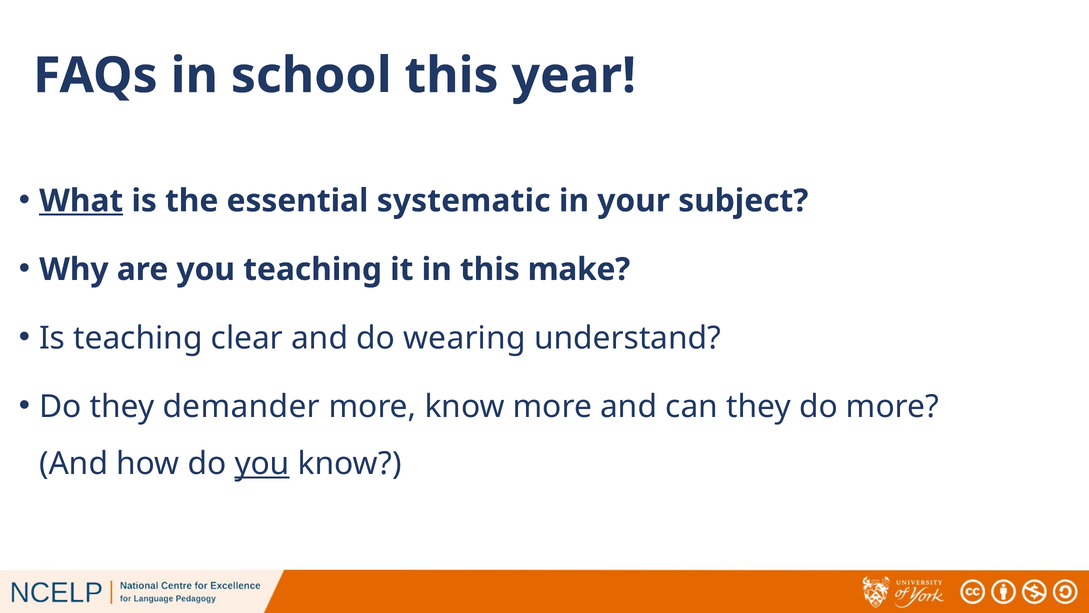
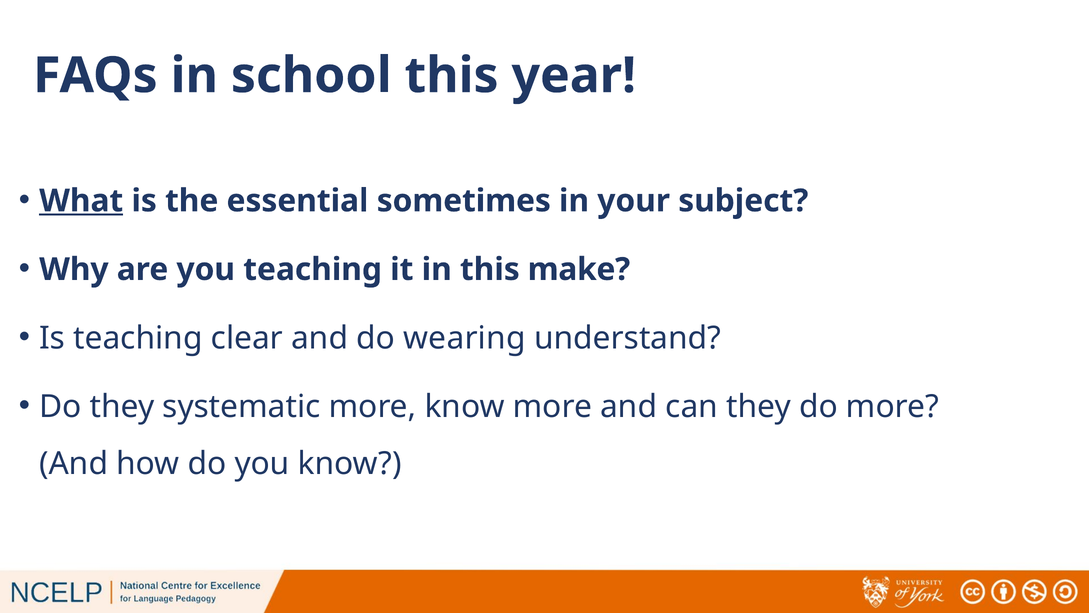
systematic: systematic -> sometimes
demander: demander -> systematic
you at (262, 464) underline: present -> none
